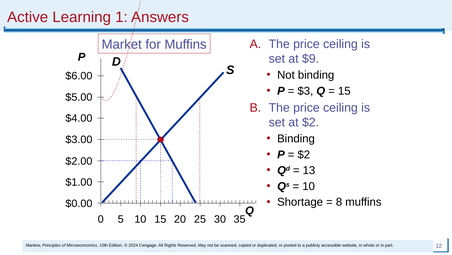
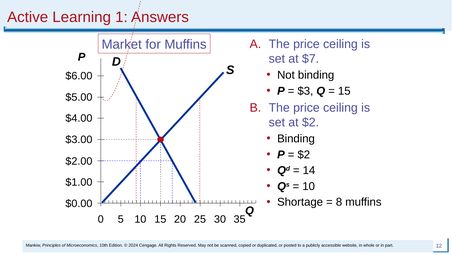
$9: $9 -> $7
13: 13 -> 14
